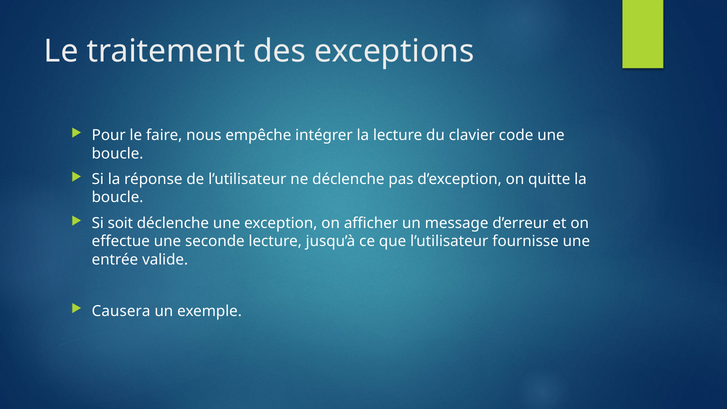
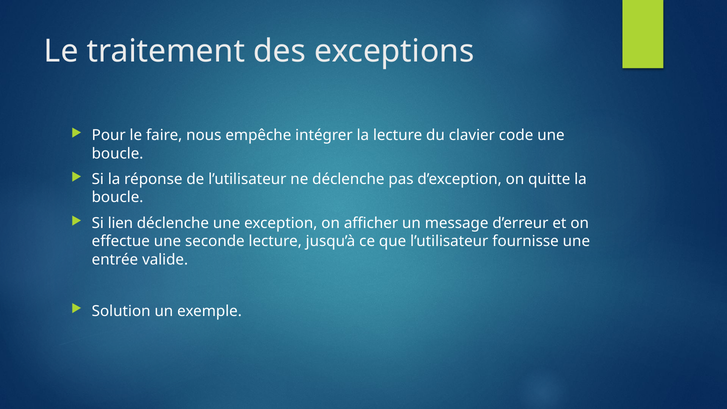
soit: soit -> lien
Causera: Causera -> Solution
